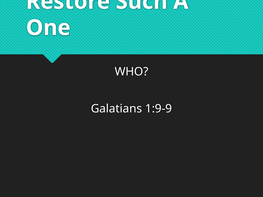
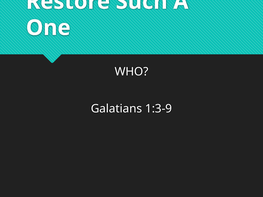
1:9-9: 1:9-9 -> 1:3-9
